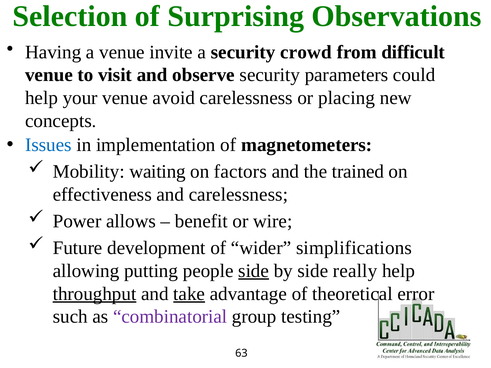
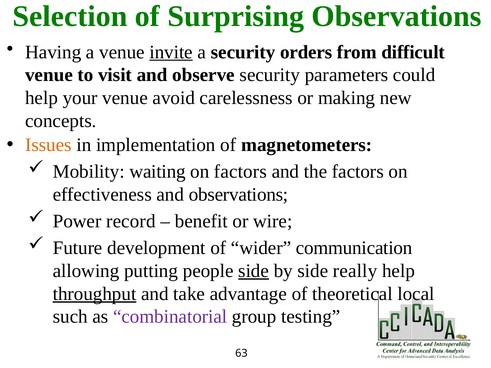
invite underline: none -> present
crowd: crowd -> orders
placing: placing -> making
Issues colour: blue -> orange
the trained: trained -> factors
and carelessness: carelessness -> observations
allows: allows -> record
simplifications: simplifications -> communication
take underline: present -> none
error: error -> local
